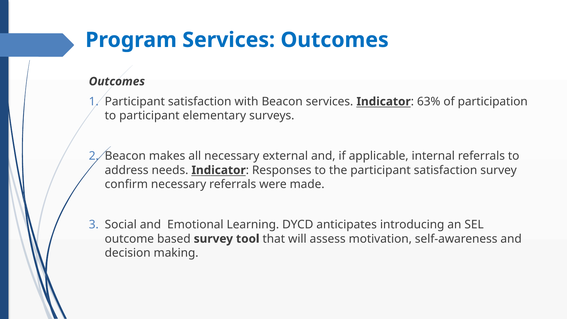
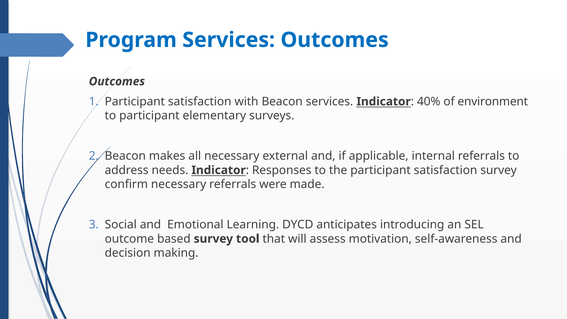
63%: 63% -> 40%
participation: participation -> environment
